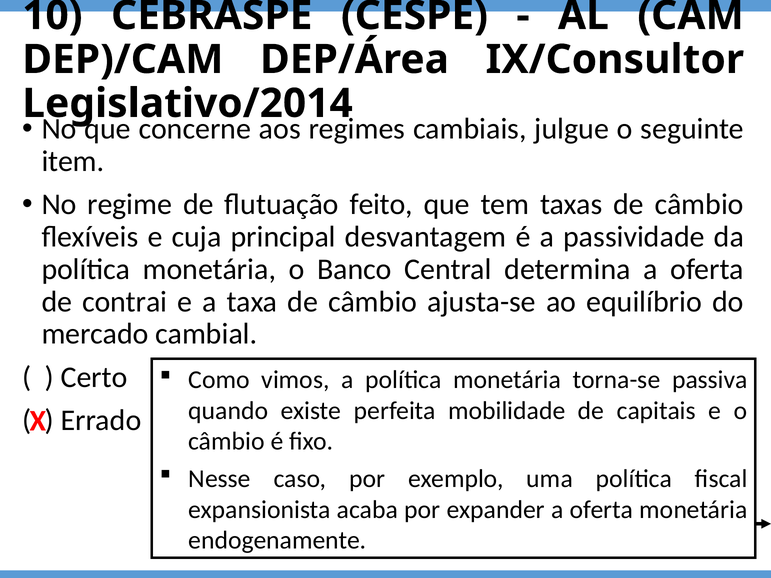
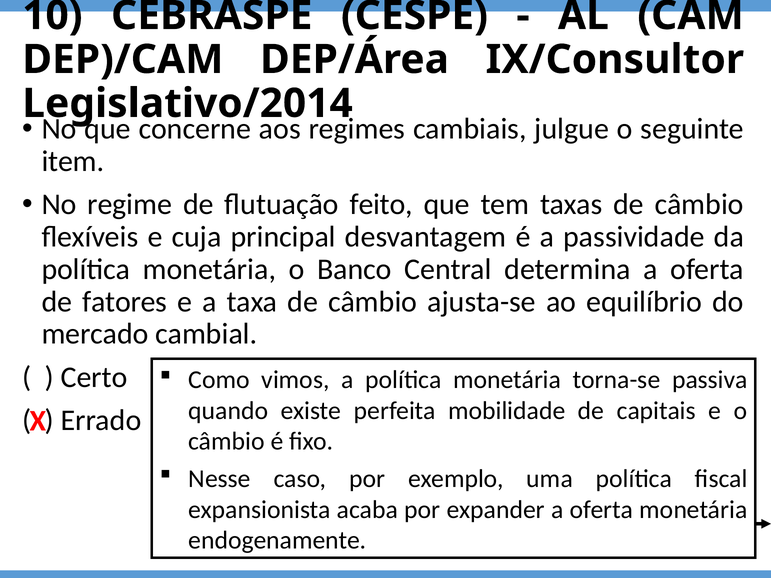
contrai: contrai -> fatores
